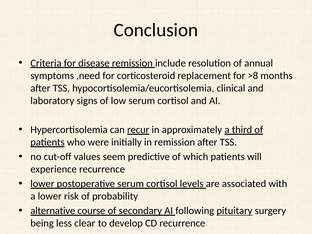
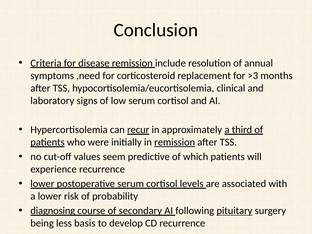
>8: >8 -> >3
remission at (175, 142) underline: none -> present
alternative: alternative -> diagnosing
clear: clear -> basis
